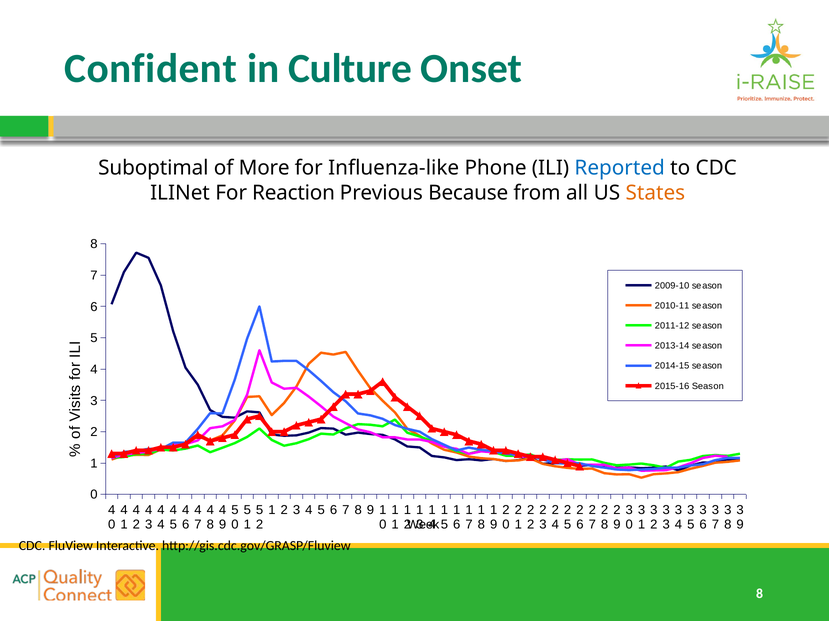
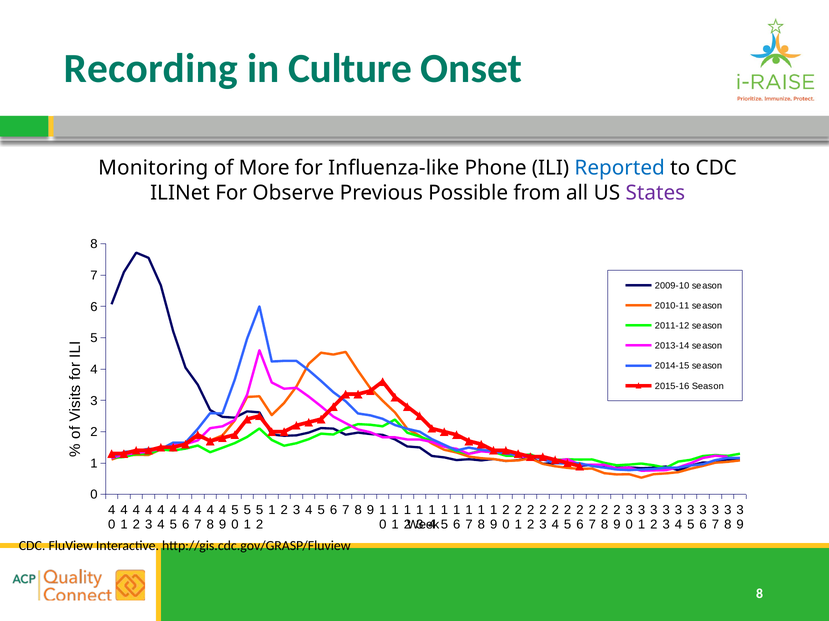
Confident: Confident -> Recording
Suboptimal: Suboptimal -> Monitoring
Reaction: Reaction -> Observe
Because: Because -> Possible
States colour: orange -> purple
